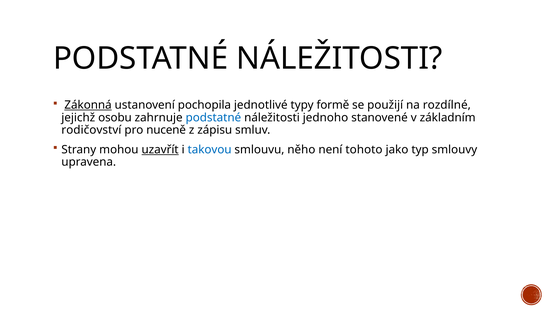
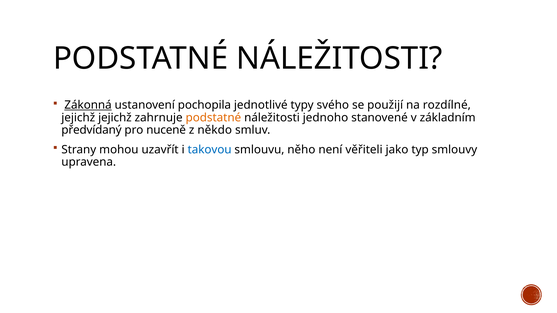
formě: formě -> svého
jejichž osobu: osobu -> jejichž
podstatné at (213, 118) colour: blue -> orange
rodičovství: rodičovství -> předvídaný
zápisu: zápisu -> někdo
uzavřít underline: present -> none
tohoto: tohoto -> věřiteli
